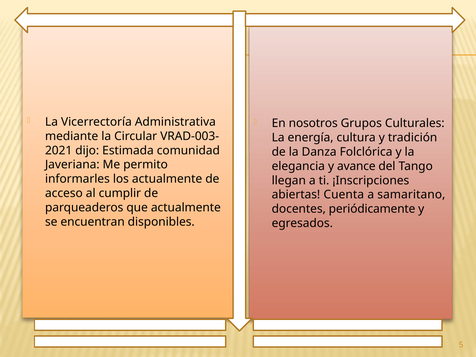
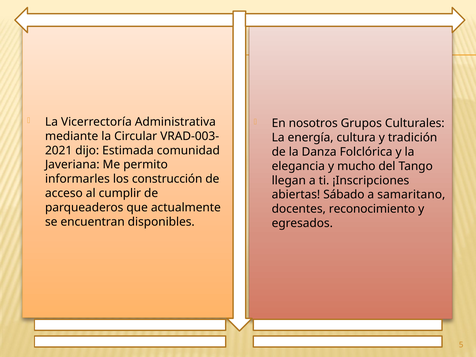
avance: avance -> mucho
los actualmente: actualmente -> construcción
Cuenta: Cuenta -> Sábado
periódicamente: periódicamente -> reconocimiento
